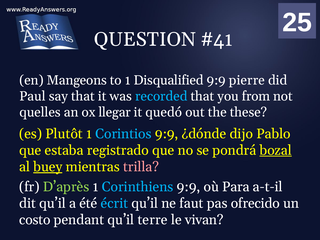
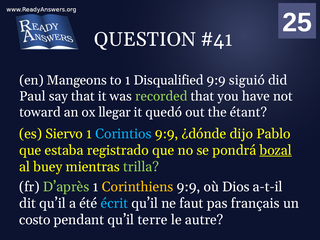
pierre: pierre -> siguió
recorded colour: light blue -> light green
from: from -> have
quelles: quelles -> toward
these: these -> étant
Plutôt: Plutôt -> Siervo
buey underline: present -> none
trilla colour: pink -> light green
Corinthiens colour: light blue -> yellow
Para: Para -> Dios
ofrecido: ofrecido -> français
vivan: vivan -> autre
